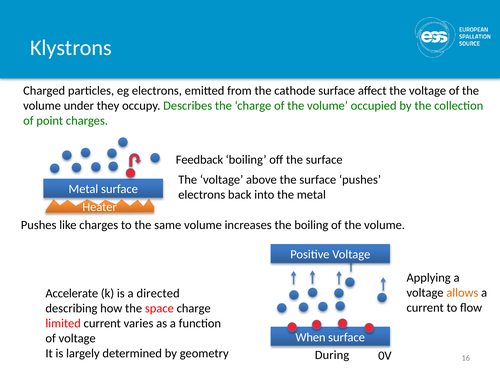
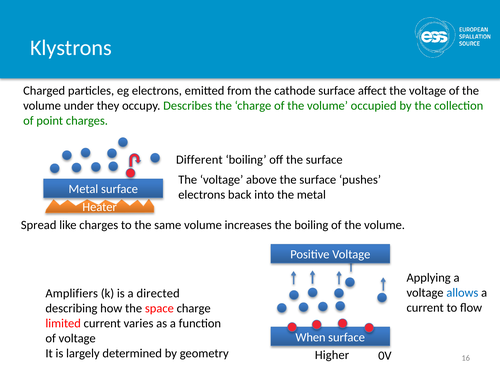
Feedback: Feedback -> Different
Pushes at (39, 225): Pushes -> Spread
allows colour: orange -> blue
Accelerate: Accelerate -> Amplifiers
During: During -> Higher
